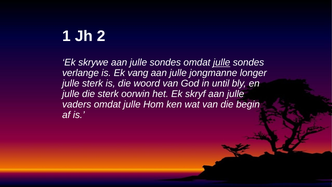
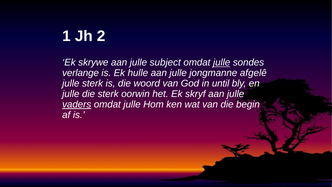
aan julle sondes: sondes -> subject
vang: vang -> hulle
longer: longer -> afgelê
vaders underline: none -> present
